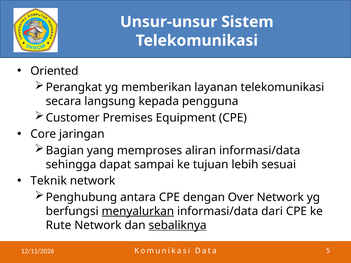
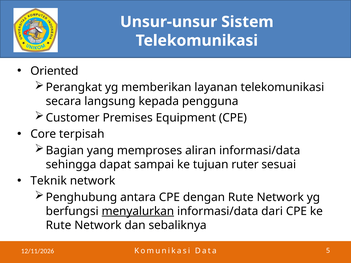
jaringan: jaringan -> terpisah
lebih: lebih -> ruter
dengan Over: Over -> Rute
sebaliknya underline: present -> none
